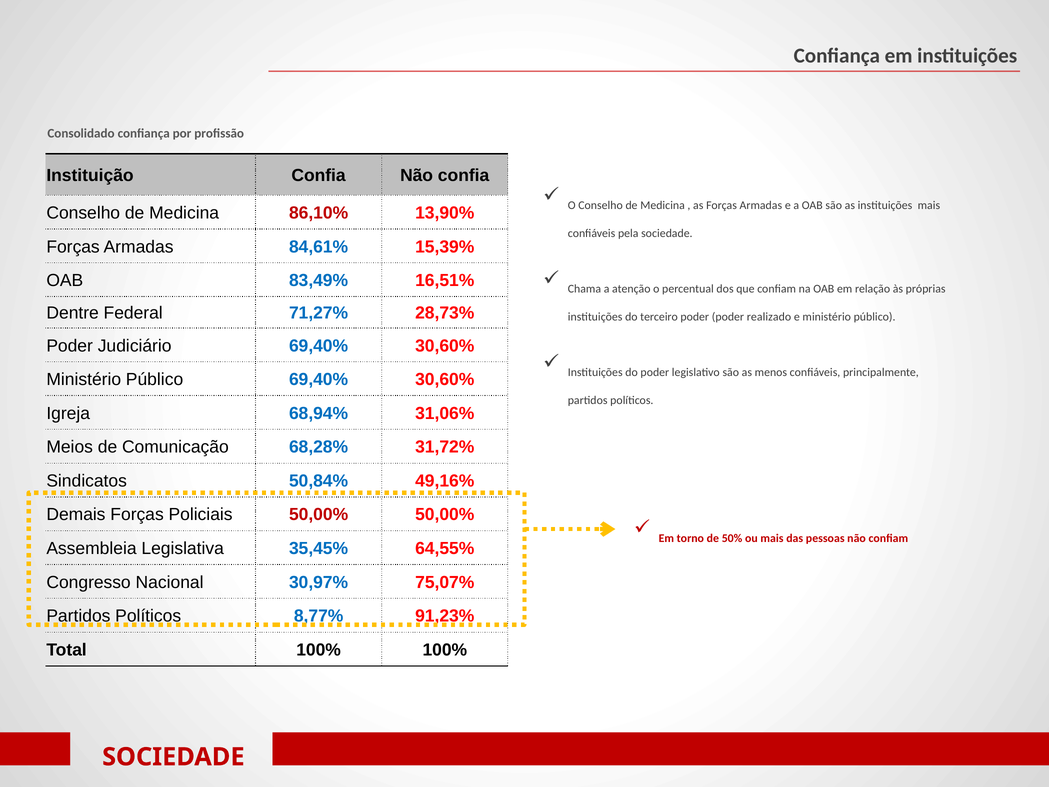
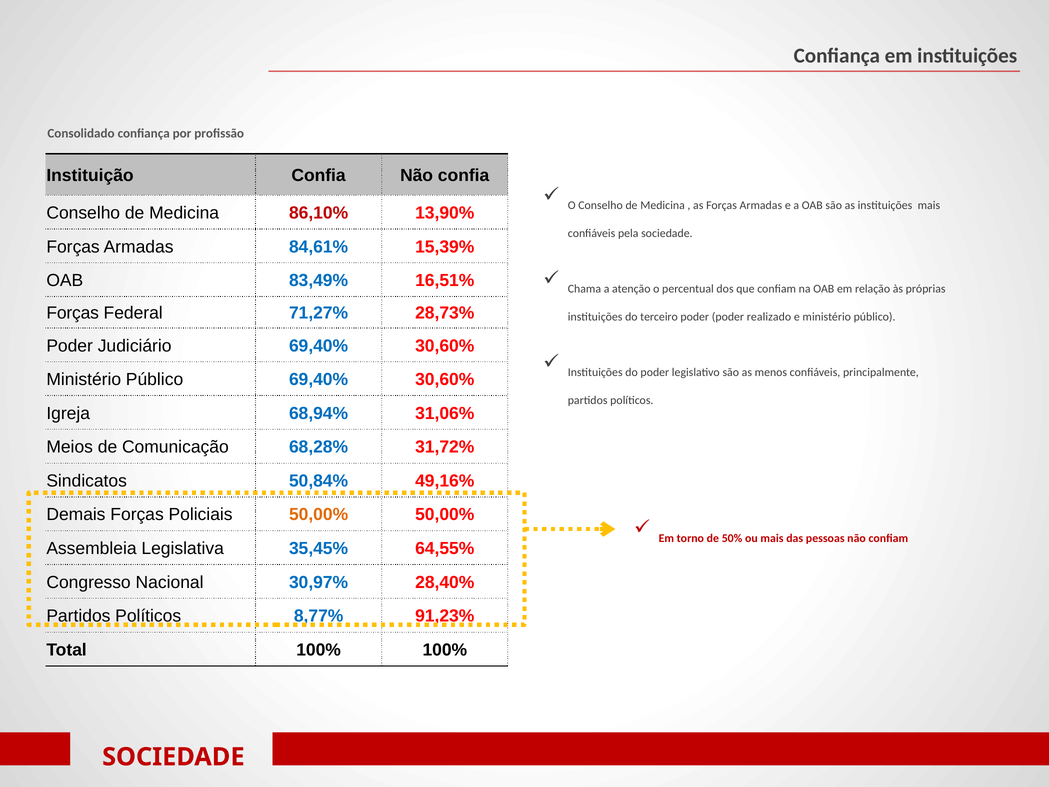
Dentre at (73, 313): Dentre -> Forças
50,00% at (319, 515) colour: red -> orange
75,07%: 75,07% -> 28,40%
